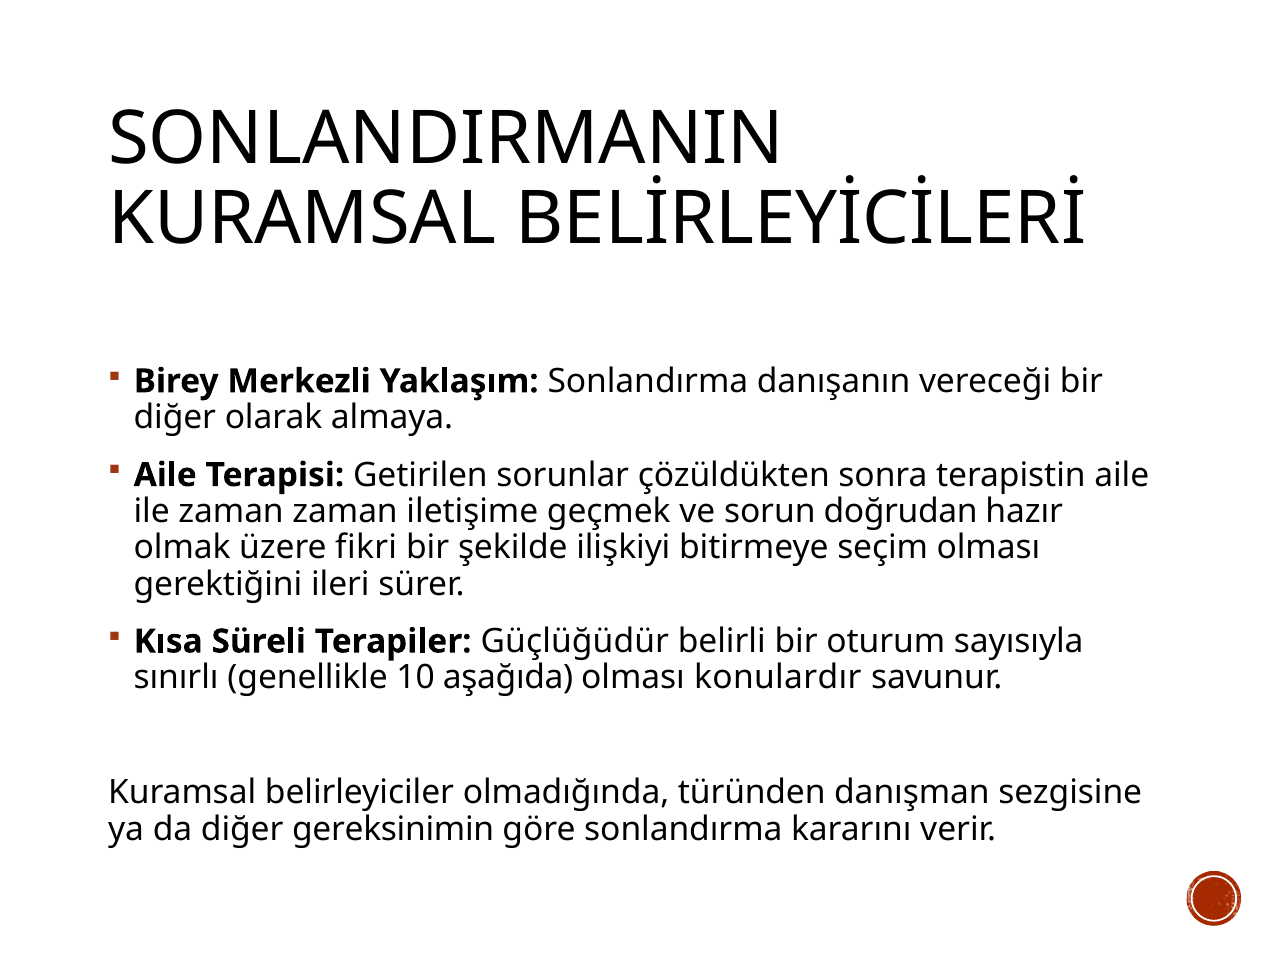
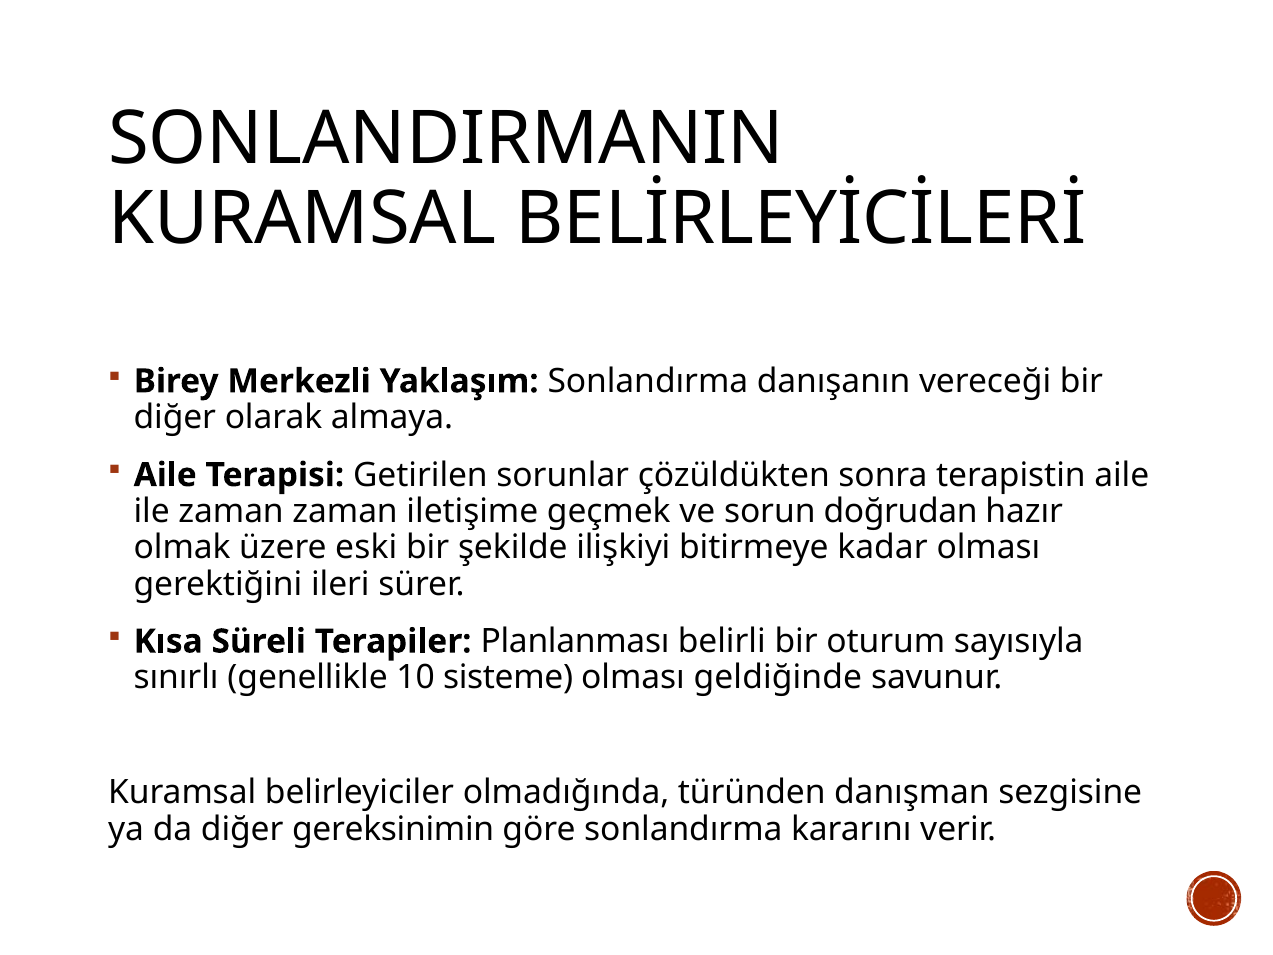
fikri: fikri -> eski
seçim: seçim -> kadar
Güçlüğüdür: Güçlüğüdür -> Planlanması
aşağıda: aşağıda -> sisteme
konulardır: konulardır -> geldiğinde
